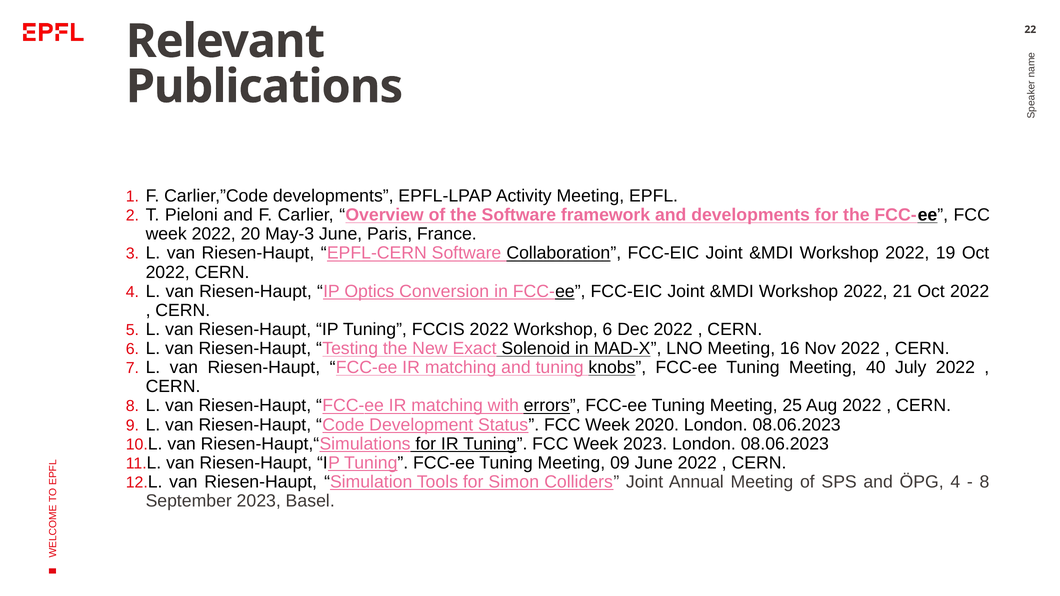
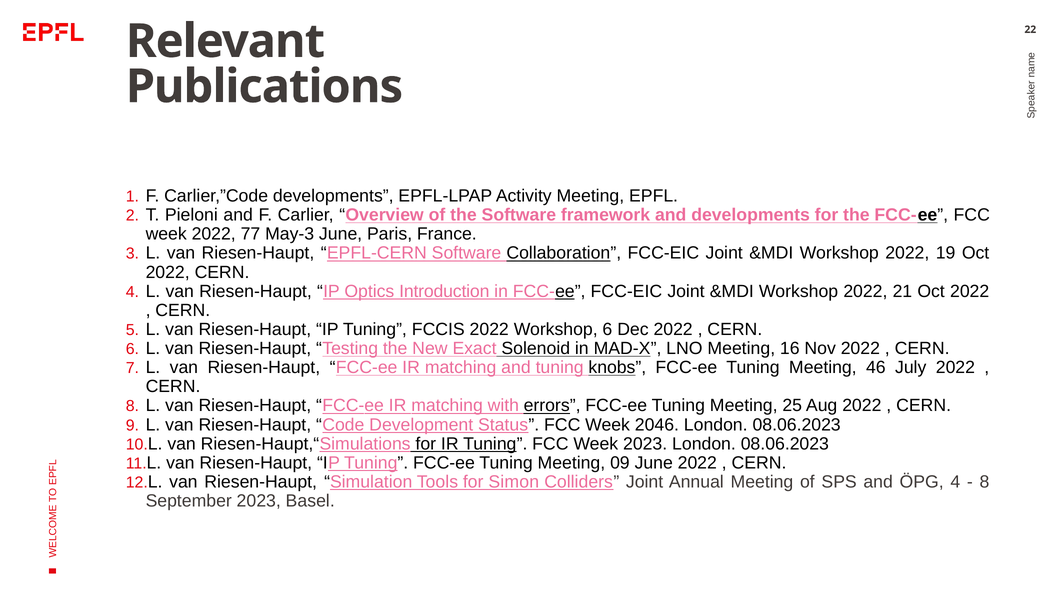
20: 20 -> 77
Conversion: Conversion -> Introduction
40: 40 -> 46
2020: 2020 -> 2046
